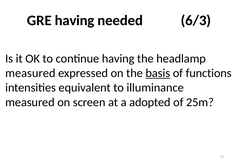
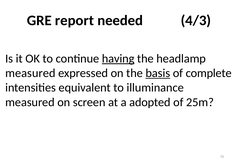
GRE having: having -> report
6/3: 6/3 -> 4/3
having at (118, 59) underline: none -> present
functions: functions -> complete
